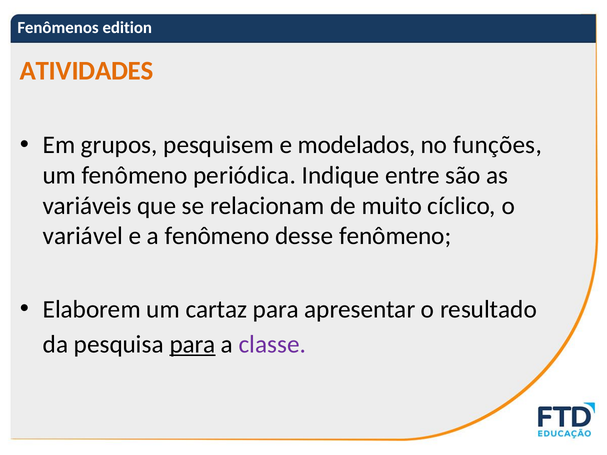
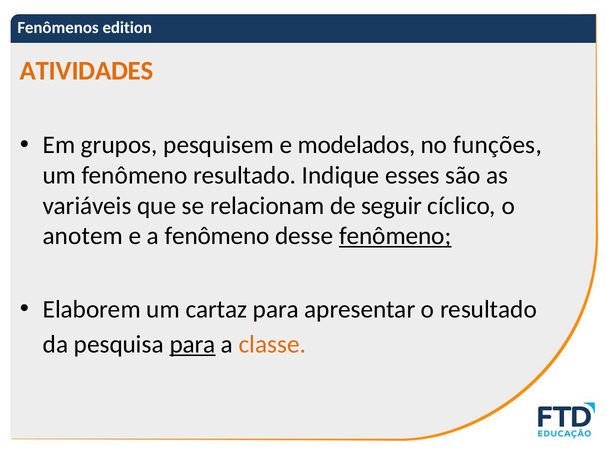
fenômeno periódica: periódica -> resultado
entre: entre -> esses
muito: muito -> seguir
variável: variável -> anotem
fenômeno at (395, 236) underline: none -> present
classe colour: purple -> orange
